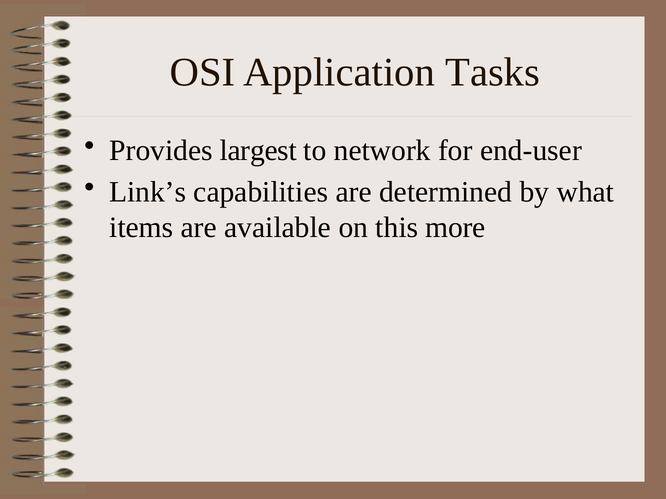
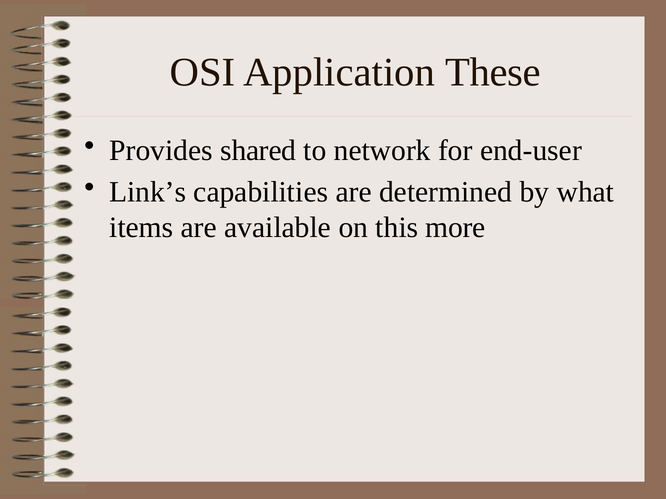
Tasks: Tasks -> These
largest: largest -> shared
